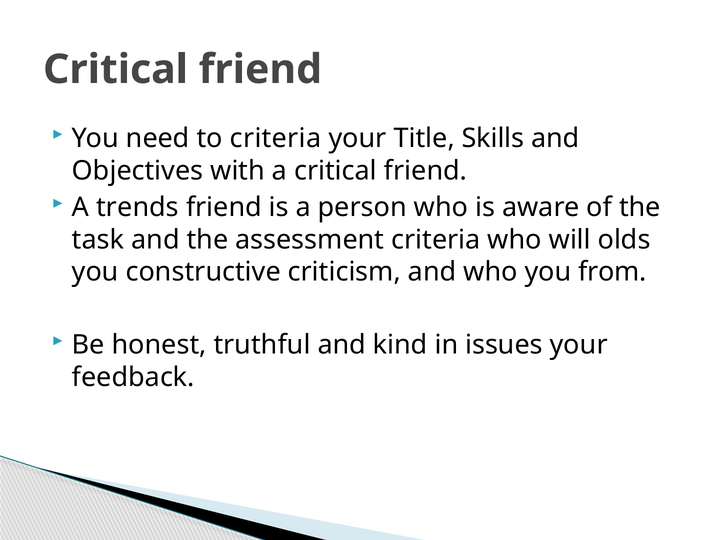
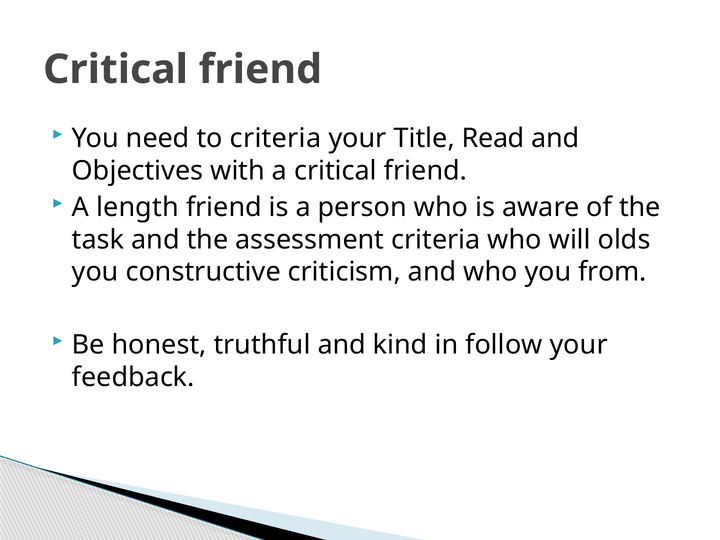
Skills: Skills -> Read
trends: trends -> length
issues: issues -> follow
